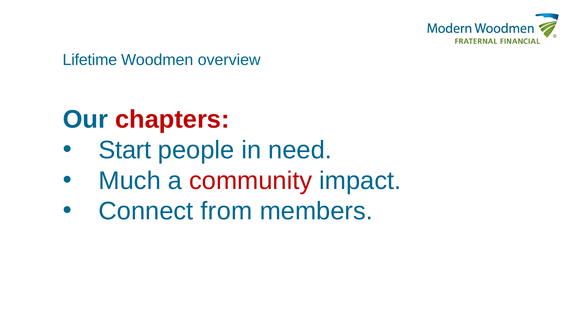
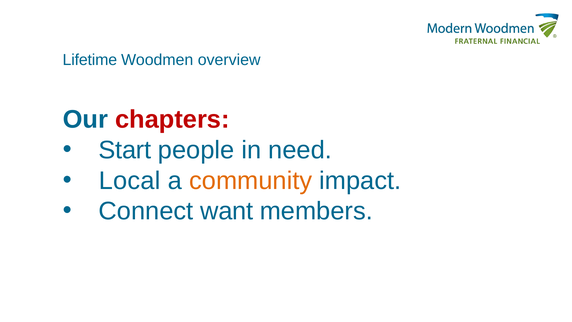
Much: Much -> Local
community colour: red -> orange
from: from -> want
